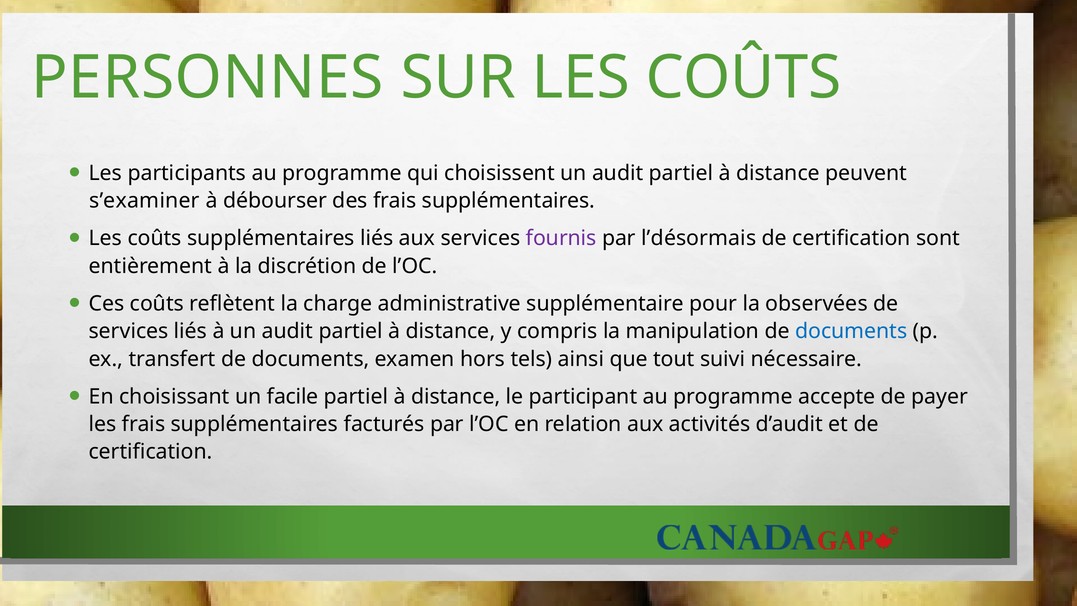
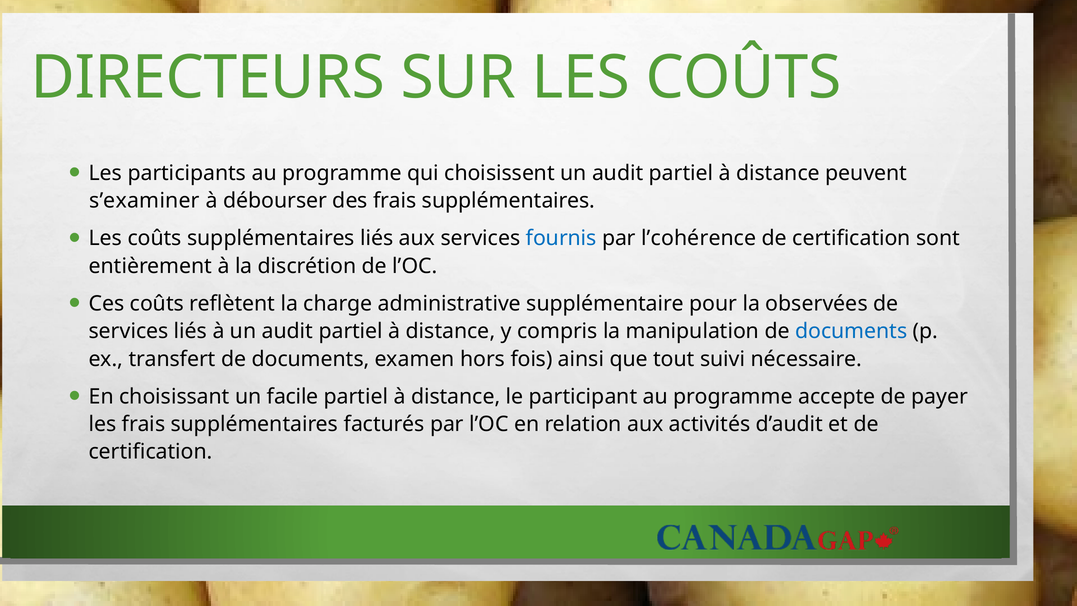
PERSONNES: PERSONNES -> DIRECTEURS
fournis colour: purple -> blue
l’désormais: l’désormais -> l’cohérence
tels: tels -> fois
